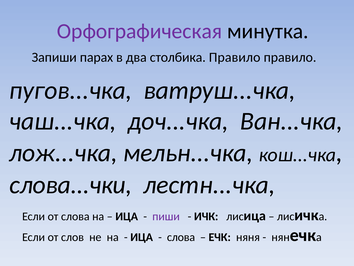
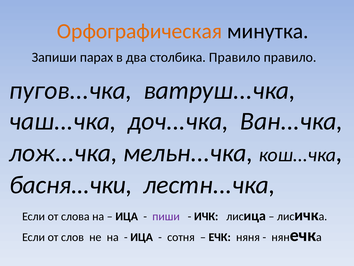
Орфографическая colour: purple -> orange
слова...чки: слова...чки -> басня...чки
слова at (181, 237): слова -> сотня
